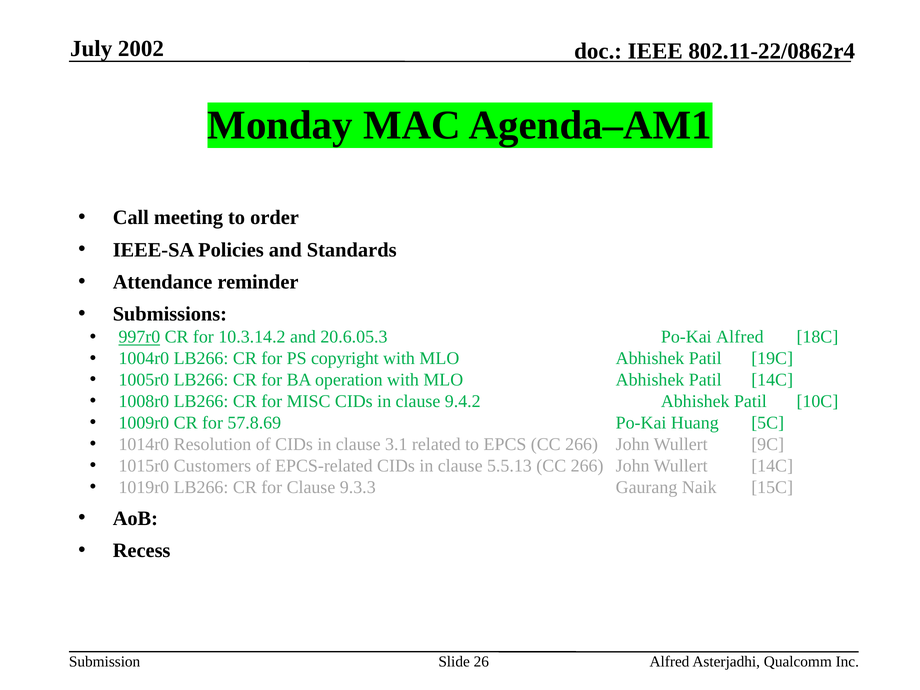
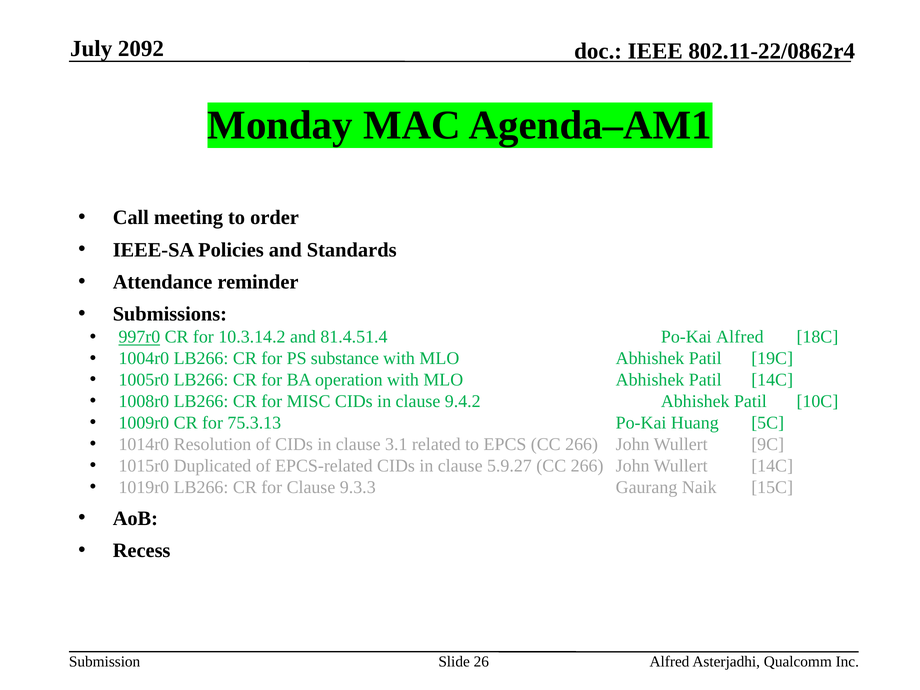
2002: 2002 -> 2092
20.6.05.3: 20.6.05.3 -> 81.4.51.4
copyright: copyright -> substance
57.8.69: 57.8.69 -> 75.3.13
Customers: Customers -> Duplicated
5.5.13: 5.5.13 -> 5.9.27
